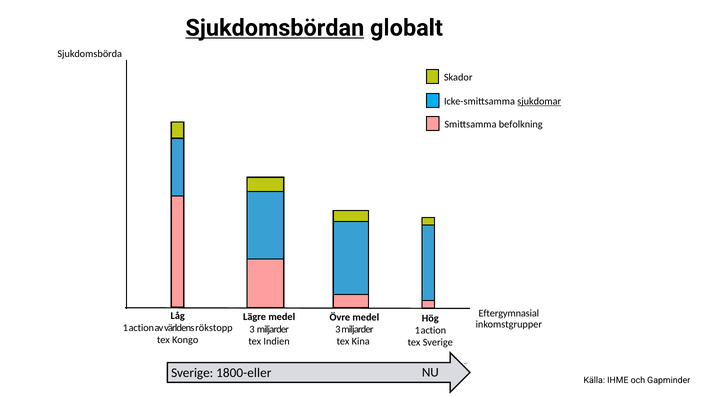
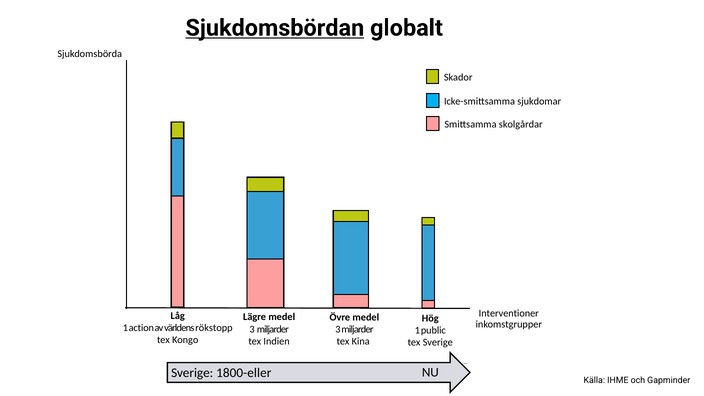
sjukdomar underline: present -> none
befolkning: befolkning -> skolgårdar
Eftergymnasial: Eftergymnasial -> Interventioner
action at (433, 330): action -> public
